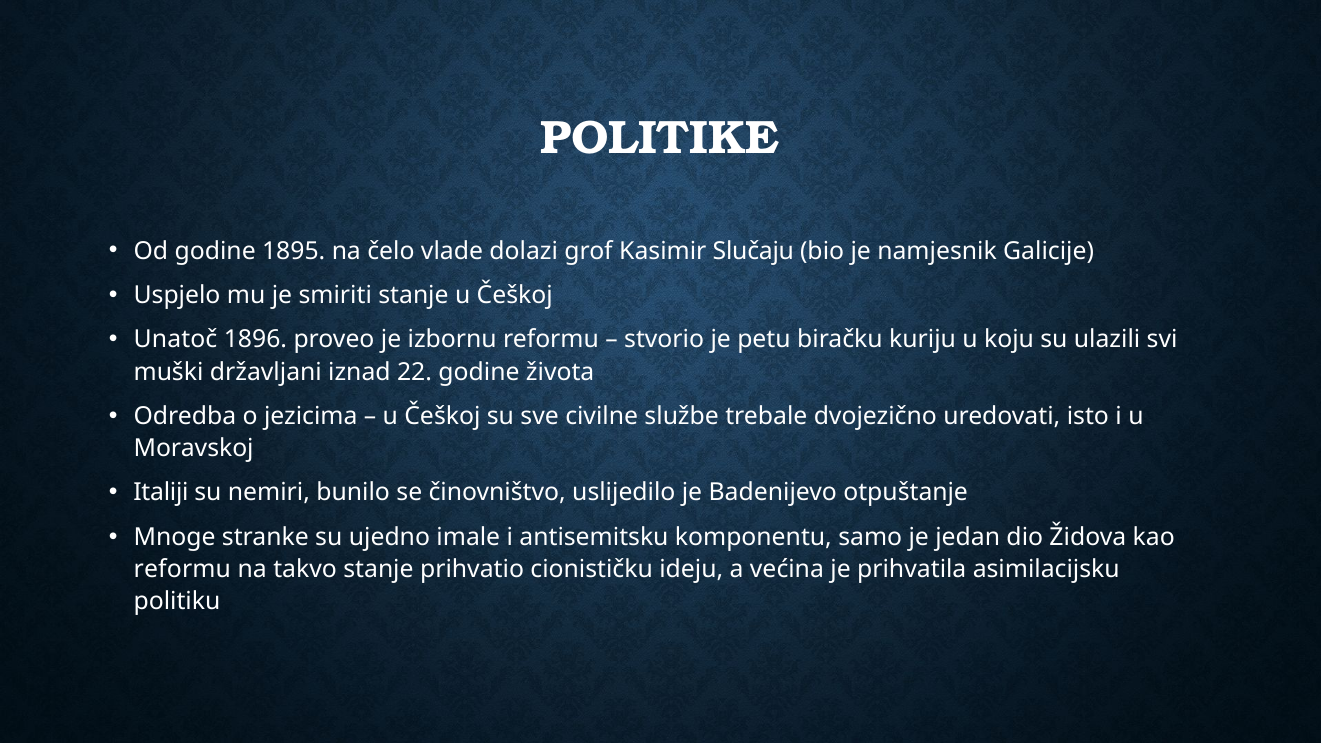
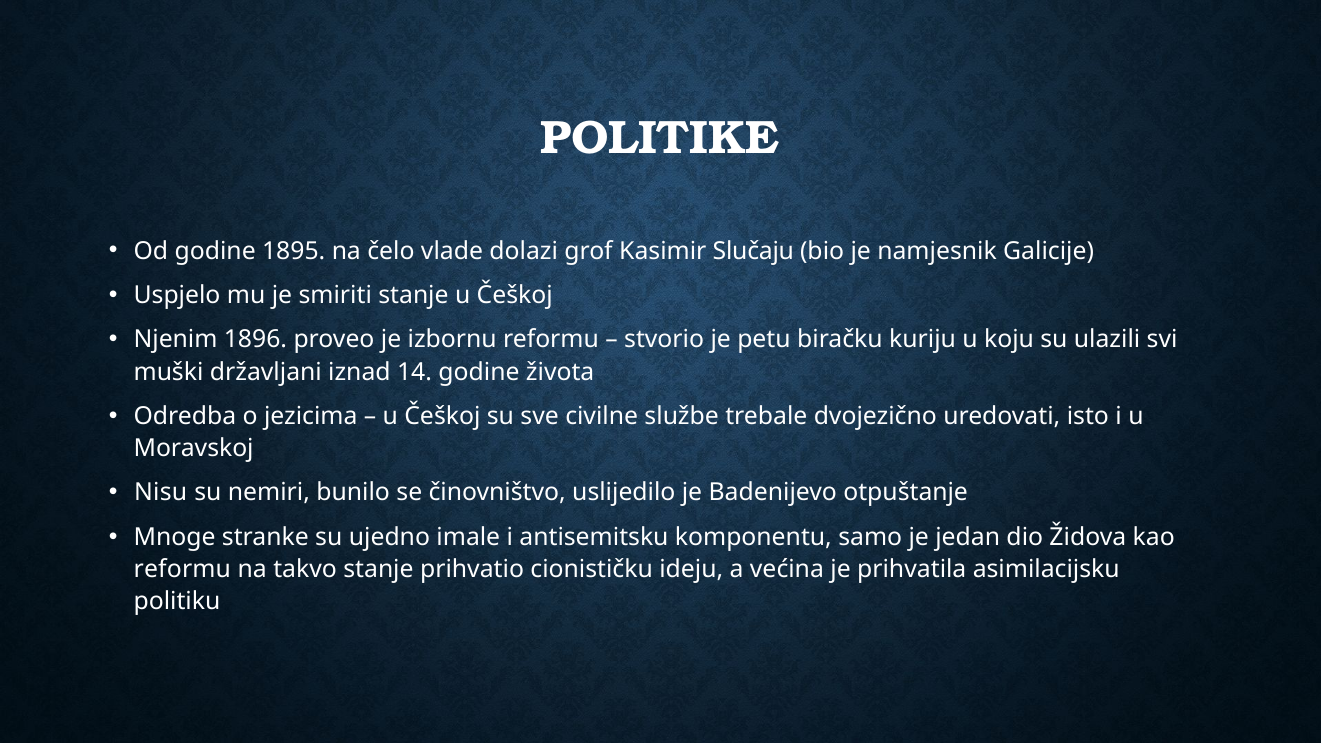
Unatoč: Unatoč -> Njenim
22: 22 -> 14
Italiji: Italiji -> Nisu
